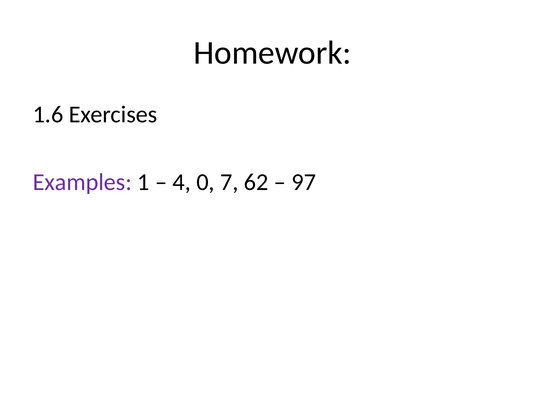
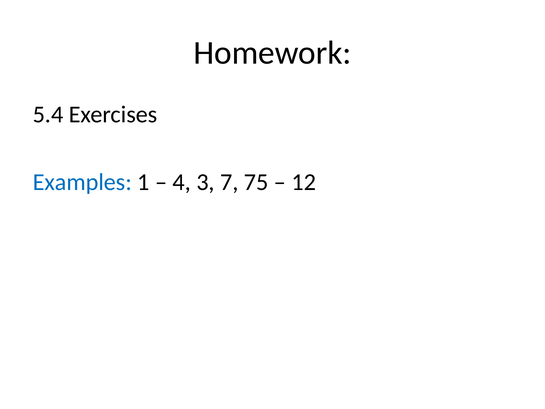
1.6: 1.6 -> 5.4
Examples colour: purple -> blue
0: 0 -> 3
62: 62 -> 75
97: 97 -> 12
